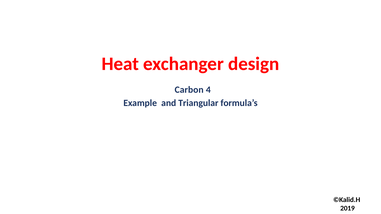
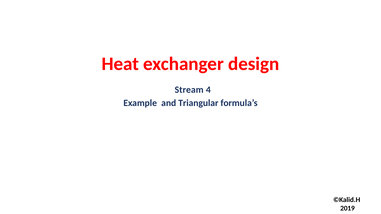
Carbon: Carbon -> Stream
